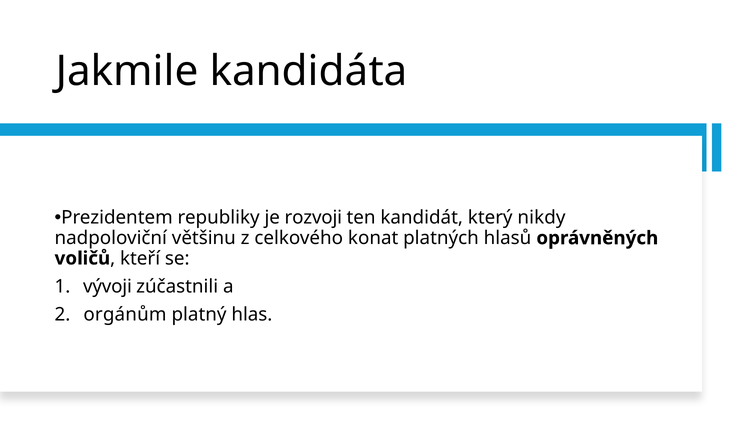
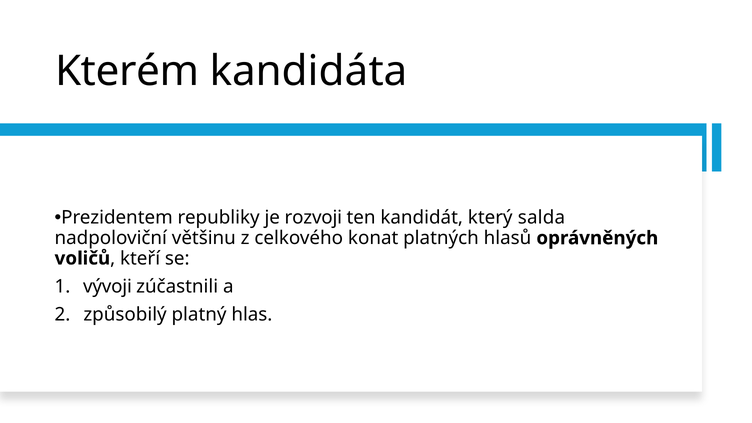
Jakmile: Jakmile -> Kterém
nikdy: nikdy -> salda
orgánům: orgánům -> způsobilý
